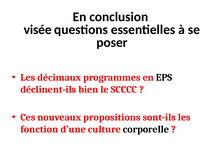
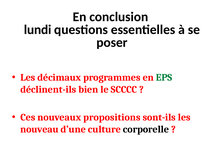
visée: visée -> lundi
EPS colour: black -> green
fonction: fonction -> nouveau
